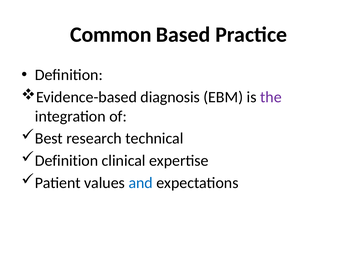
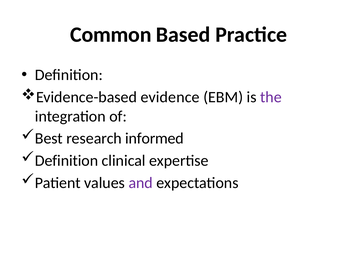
diagnosis: diagnosis -> evidence
technical: technical -> informed
and colour: blue -> purple
